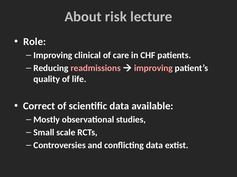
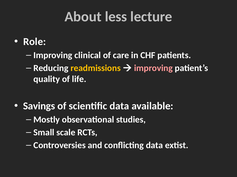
risk: risk -> less
readmissions colour: pink -> yellow
Correct: Correct -> Savings
